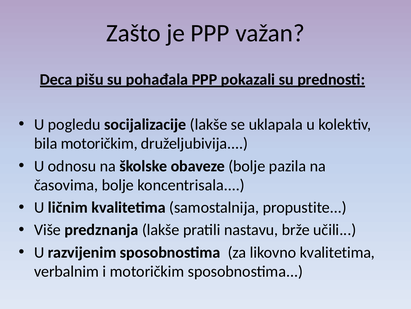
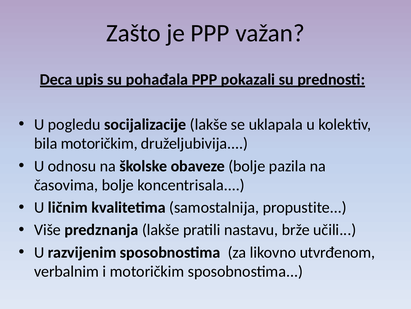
pišu: pišu -> upis
likovno kvalitetima: kvalitetima -> utvrđenom
